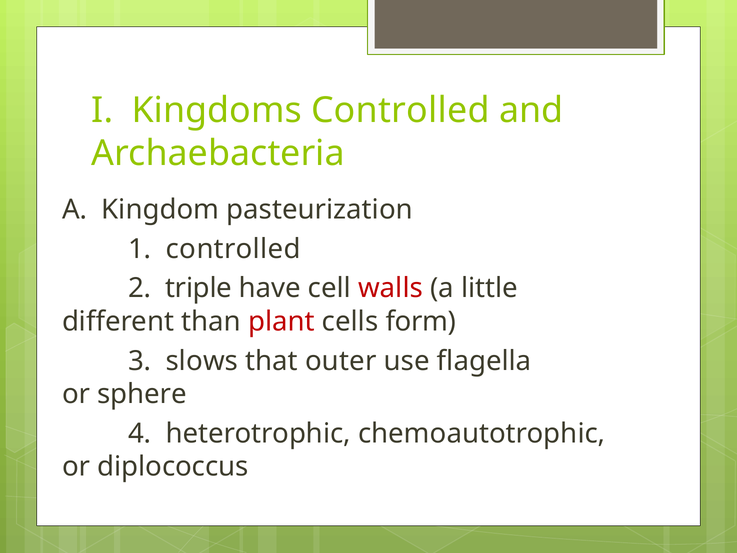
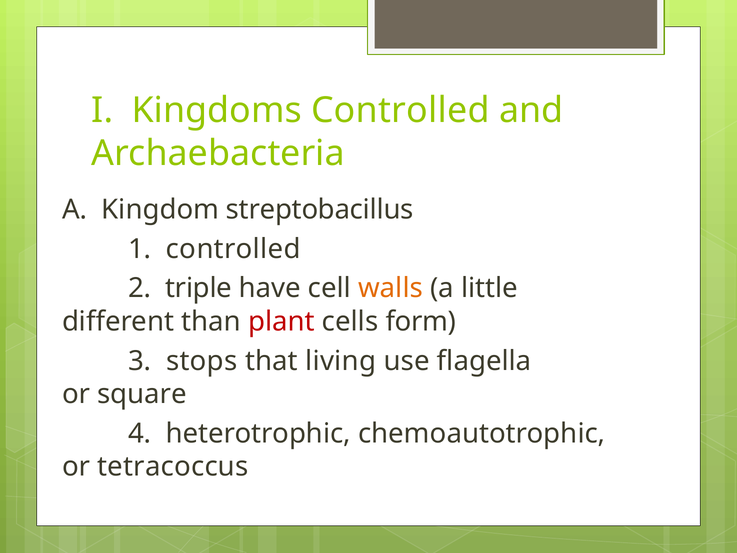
pasteurization: pasteurization -> streptobacillus
walls colour: red -> orange
slows: slows -> stops
outer: outer -> living
sphere: sphere -> square
diplococcus: diplococcus -> tetracoccus
